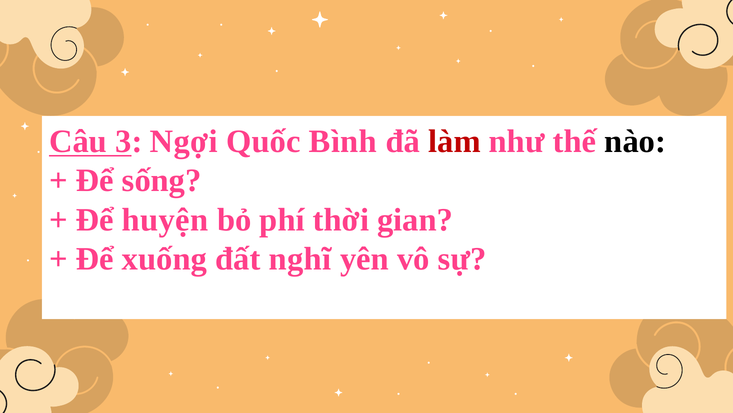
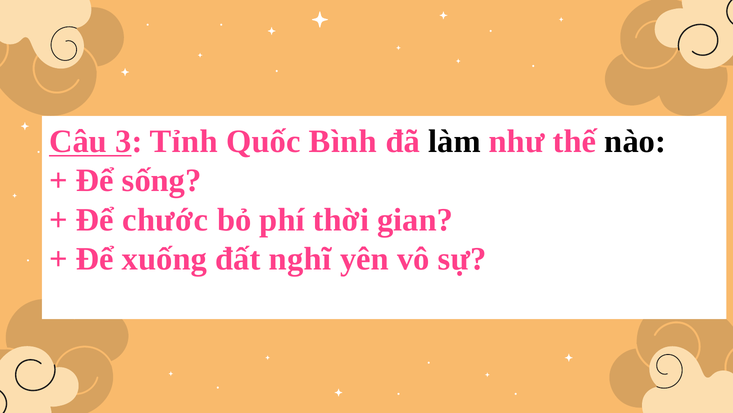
Ngợi: Ngợi -> Tỉnh
làm colour: red -> black
huyện: huyện -> chước
